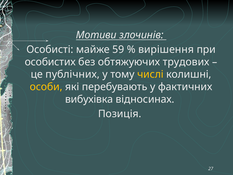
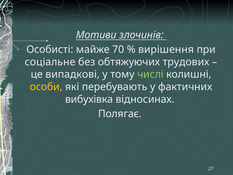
59: 59 -> 70
особистих: особистих -> соціальне
публічних: публічних -> випадкові
числі colour: yellow -> light green
Позиція: Позиція -> Полягає
